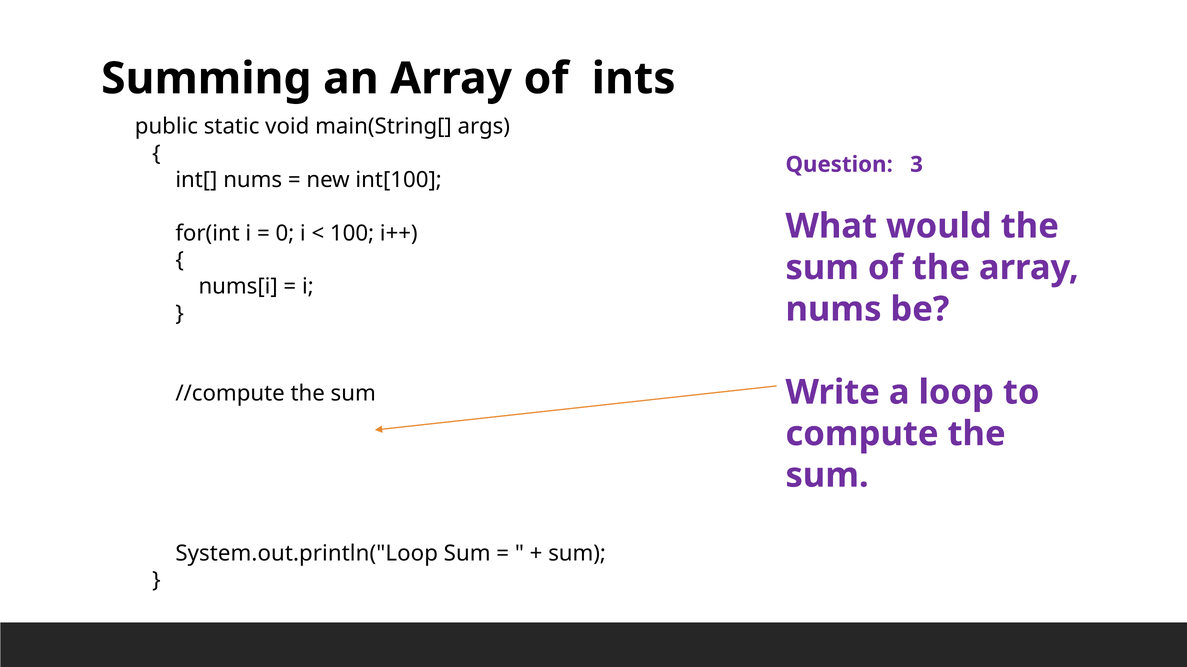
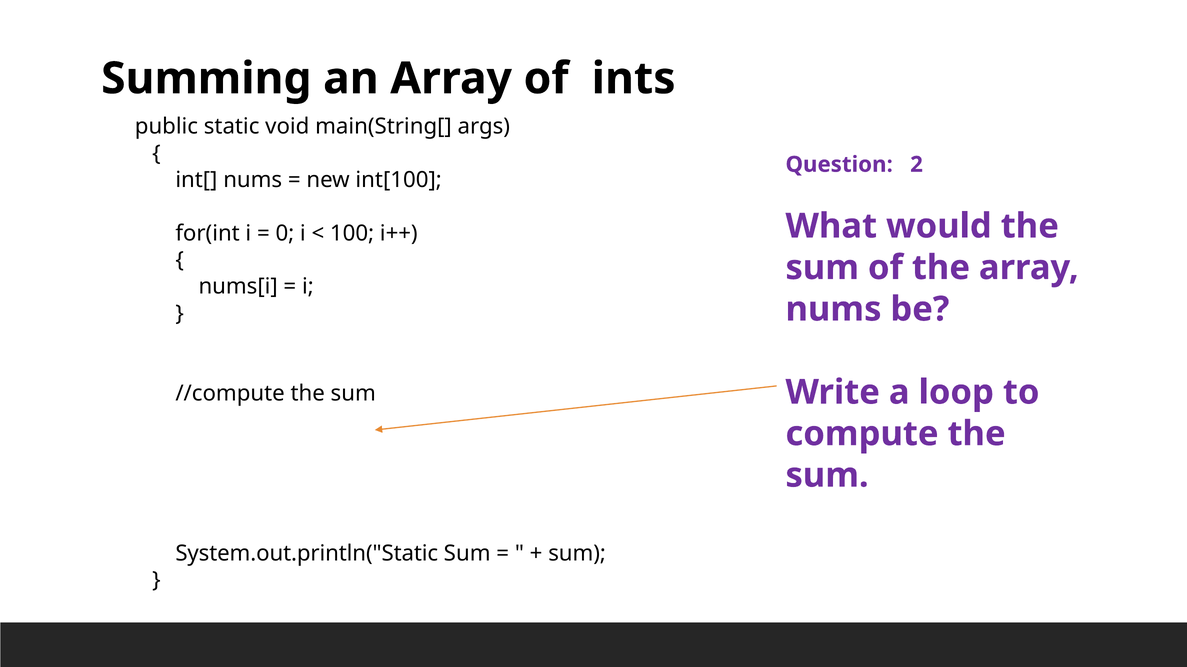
3: 3 -> 2
System.out.println("Loop: System.out.println("Loop -> System.out.println("Static
